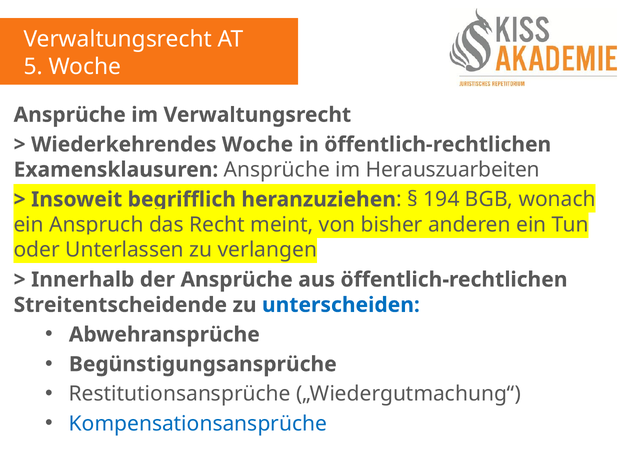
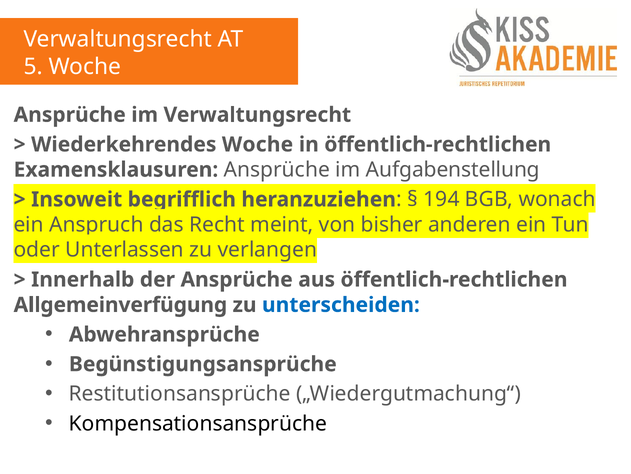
Herauszuarbeiten: Herauszuarbeiten -> Aufgabenstellung
Streitentscheidende: Streitentscheidende -> Allgemeinverfügung
Kompensationsansprüche colour: blue -> black
